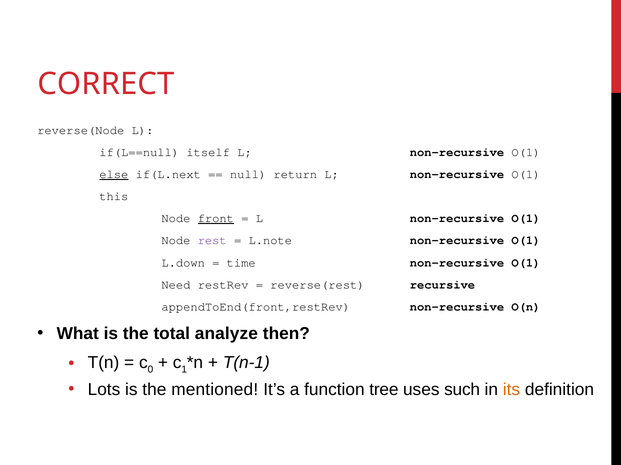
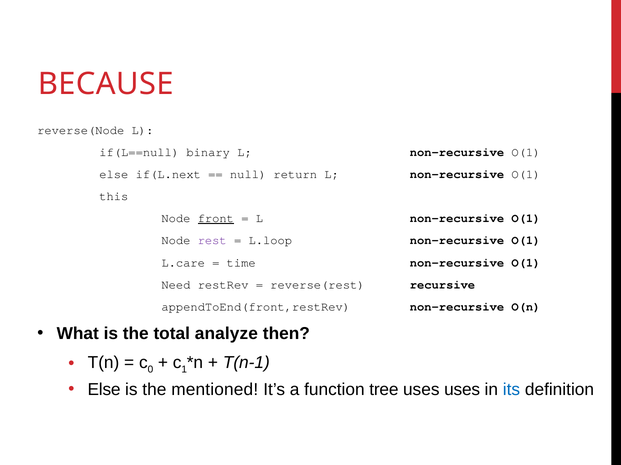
CORRECT: CORRECT -> BECAUSE
itself: itself -> binary
else at (114, 174) underline: present -> none
L.note: L.note -> L.loop
L.down: L.down -> L.care
Lots at (104, 390): Lots -> Else
uses such: such -> uses
its colour: orange -> blue
